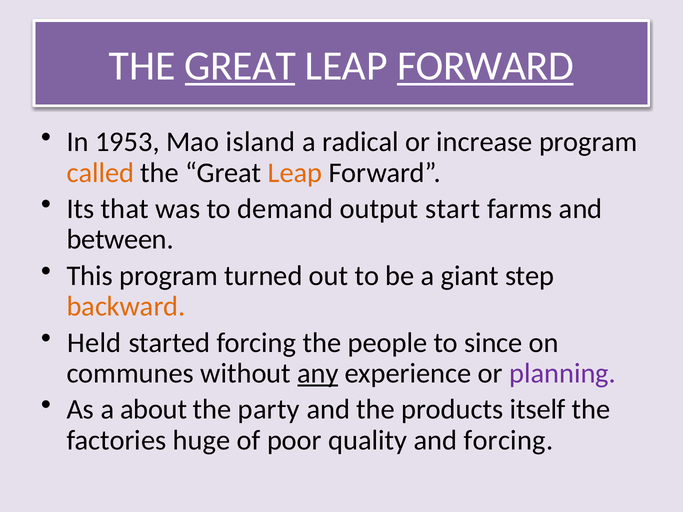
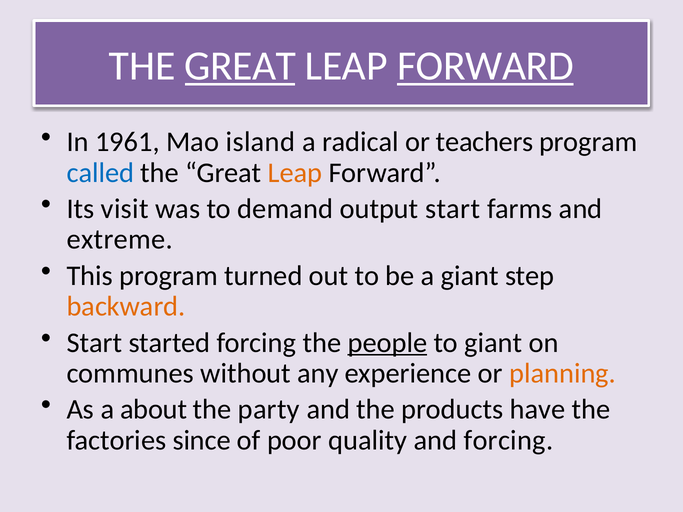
1953: 1953 -> 1961
increase: increase -> teachers
called colour: orange -> blue
that: that -> visit
between: between -> extreme
Held at (94, 343): Held -> Start
people underline: none -> present
to since: since -> giant
any underline: present -> none
planning colour: purple -> orange
itself: itself -> have
huge: huge -> since
